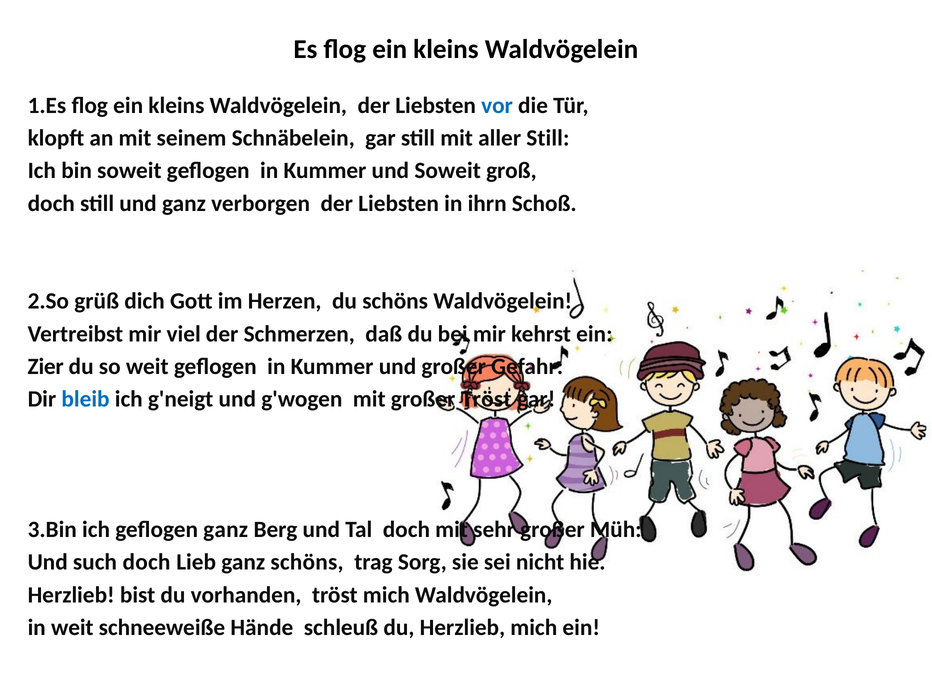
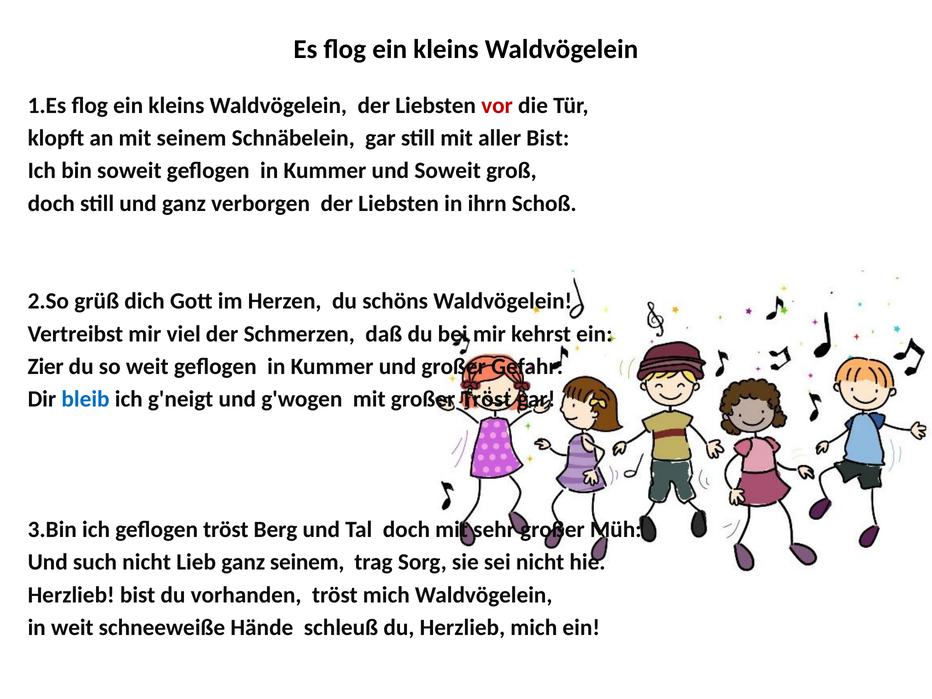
vor colour: blue -> red
aller Still: Still -> Bist
geflogen ganz: ganz -> tröst
such doch: doch -> nicht
ganz schöns: schöns -> seinem
